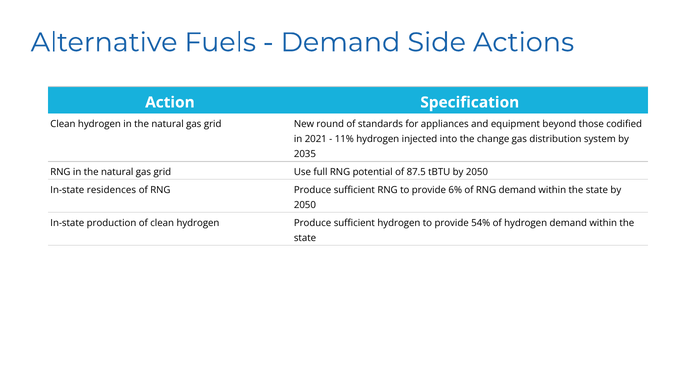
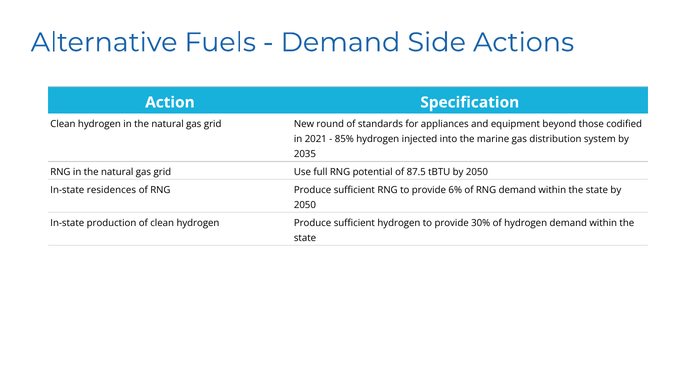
11%: 11% -> 85%
change: change -> marine
54%: 54% -> 30%
